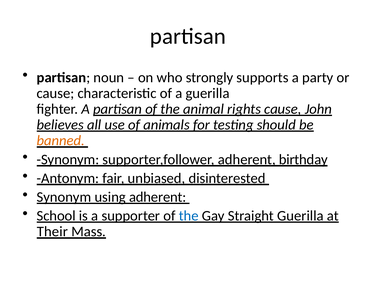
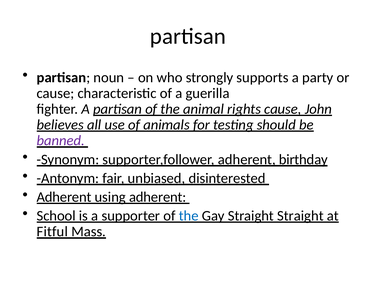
banned colour: orange -> purple
Synonym at (64, 197): Synonym -> Adherent
Straight Guerilla: Guerilla -> Straight
Their: Their -> Fitful
